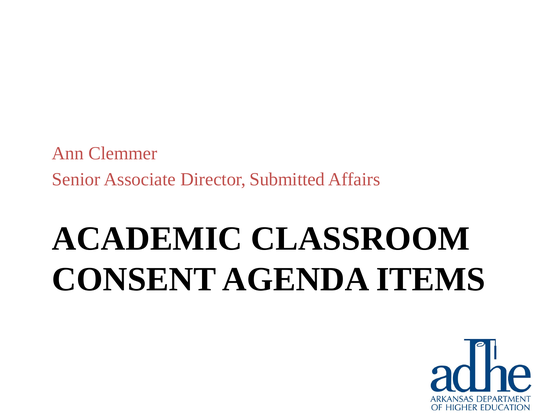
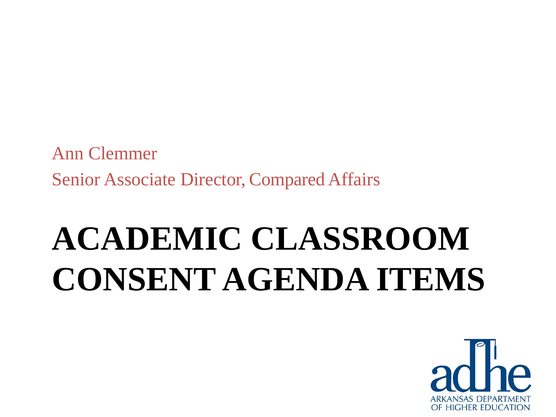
Submitted: Submitted -> Compared
